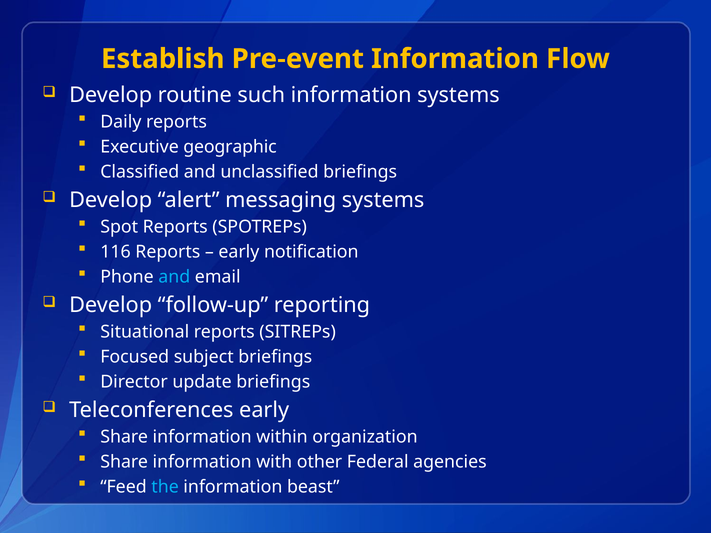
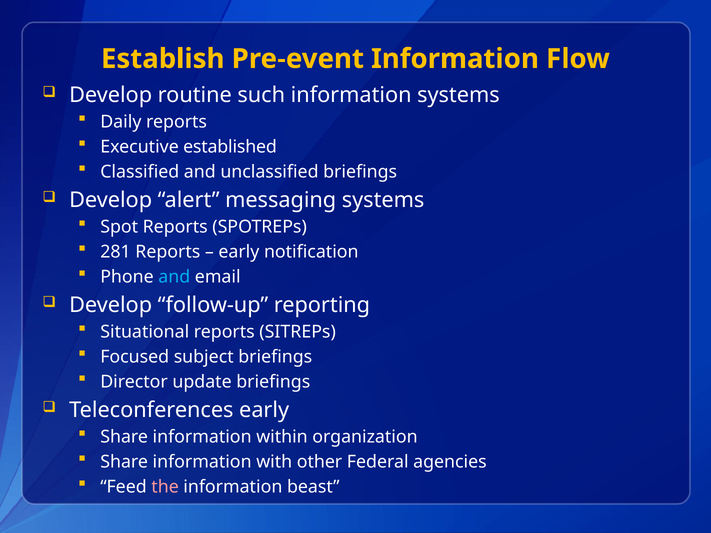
geographic: geographic -> established
116: 116 -> 281
the colour: light blue -> pink
